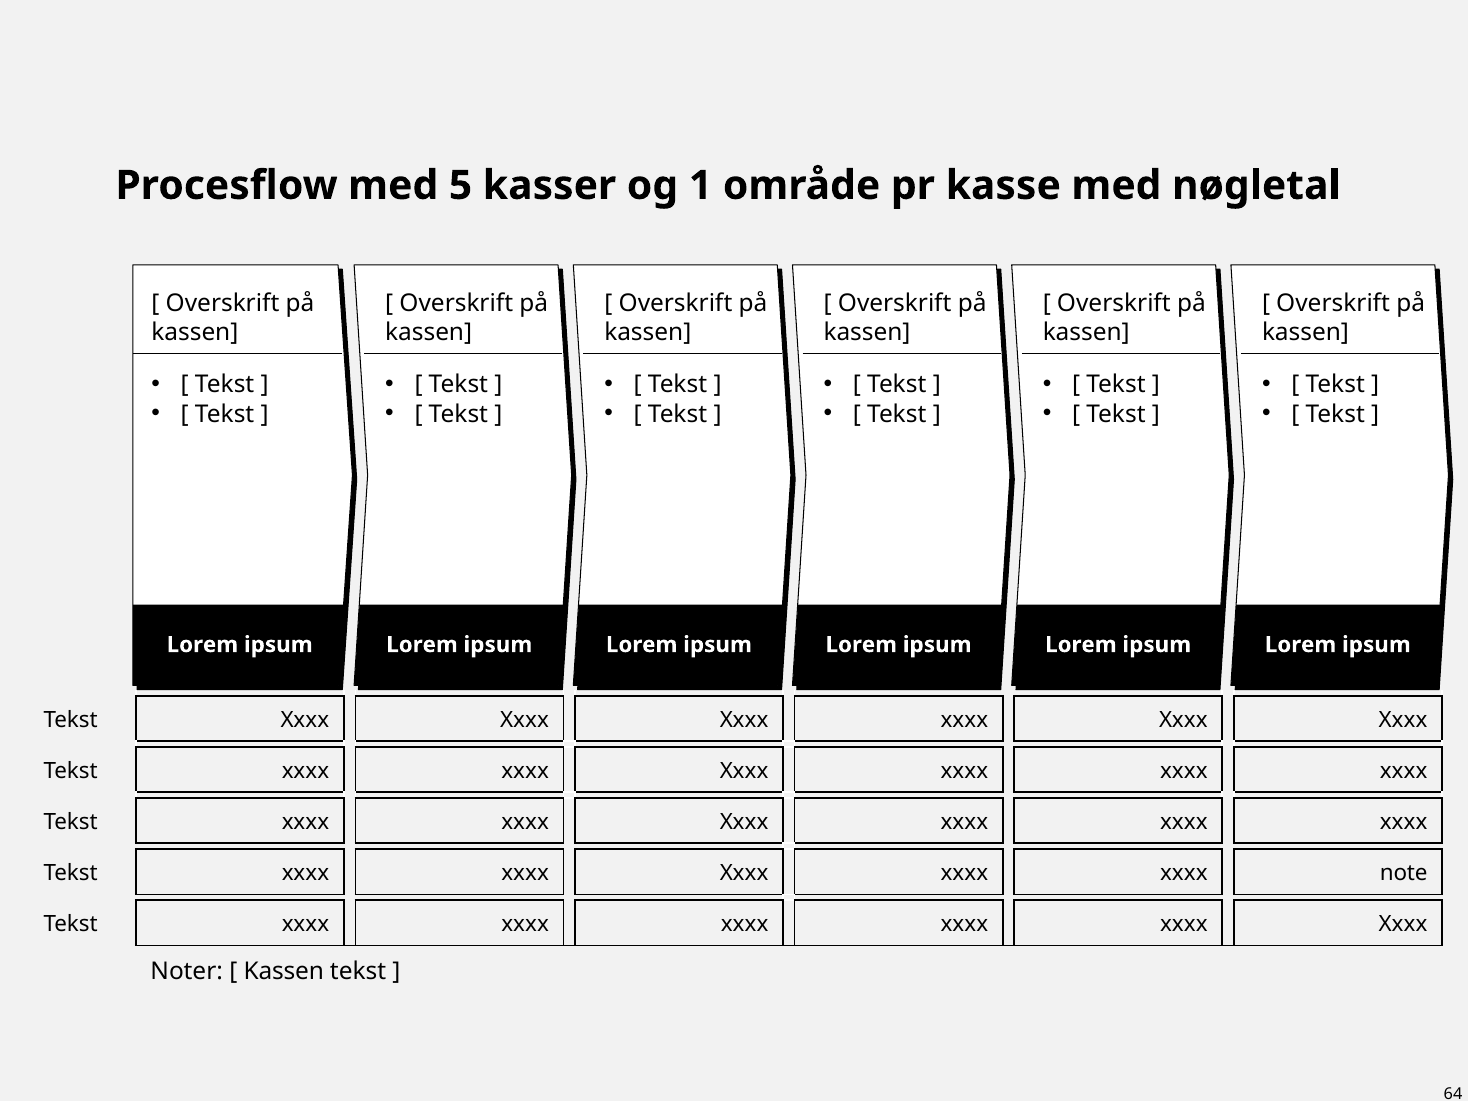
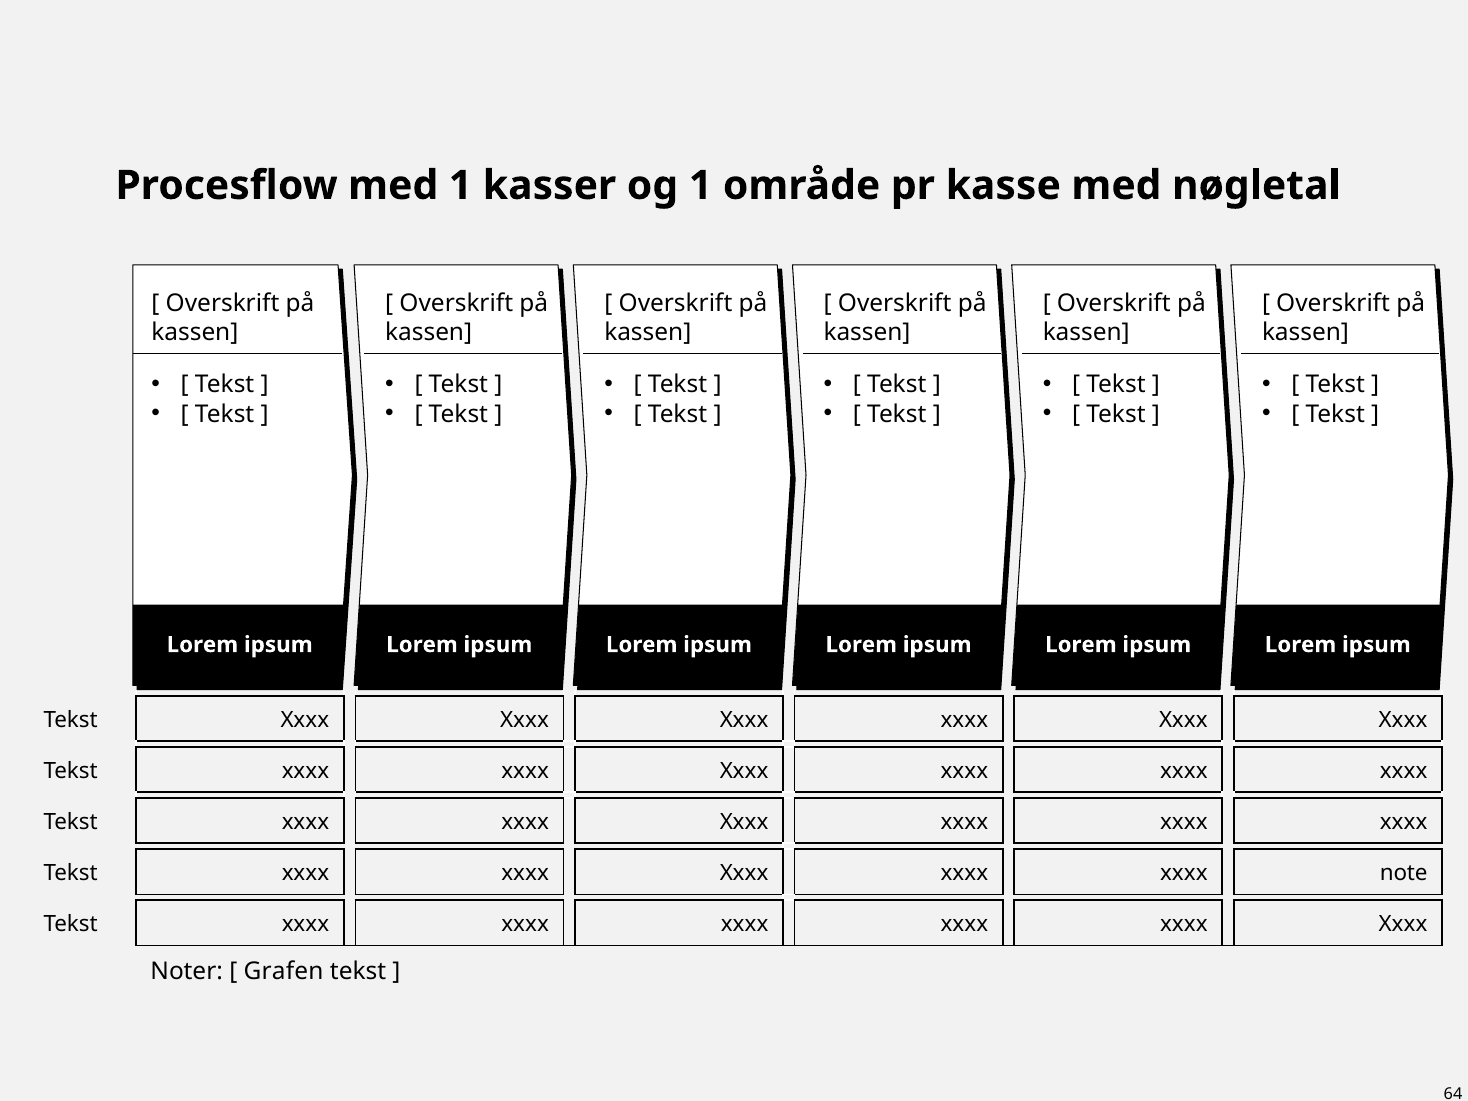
med 5: 5 -> 1
Kassen at (284, 971): Kassen -> Grafen
